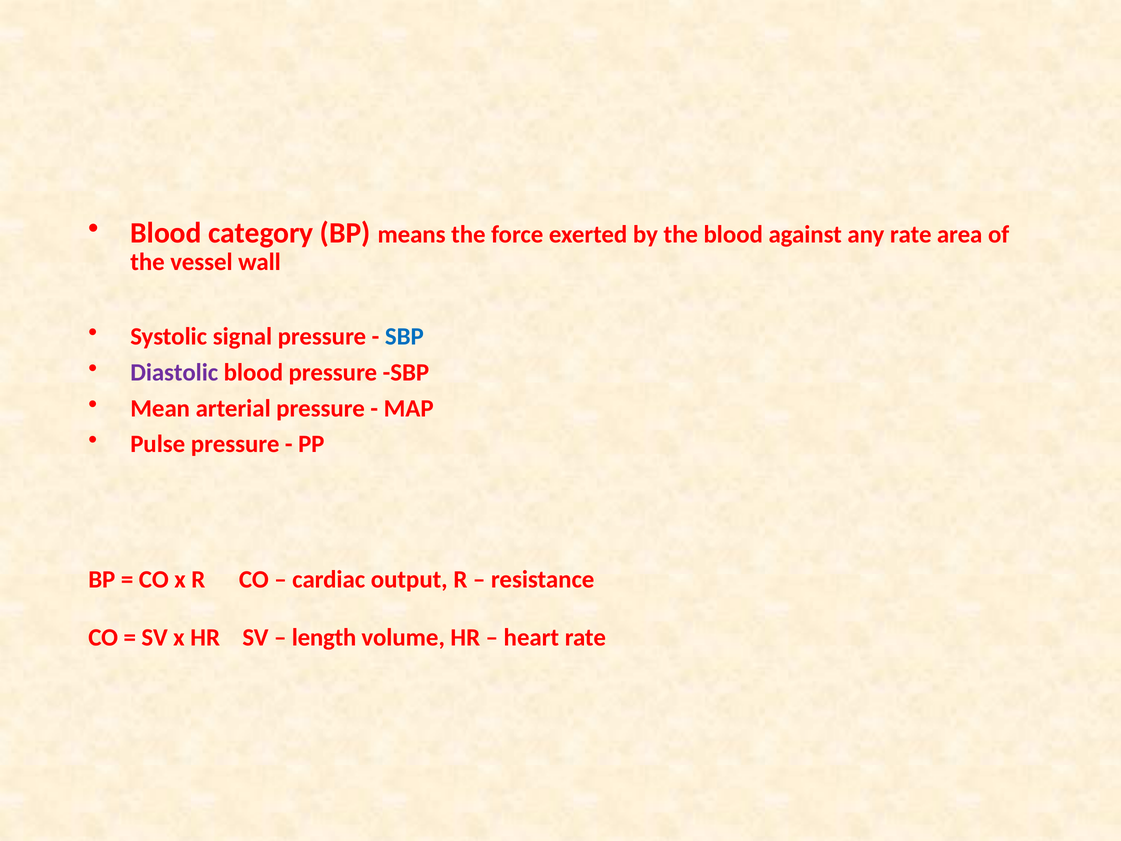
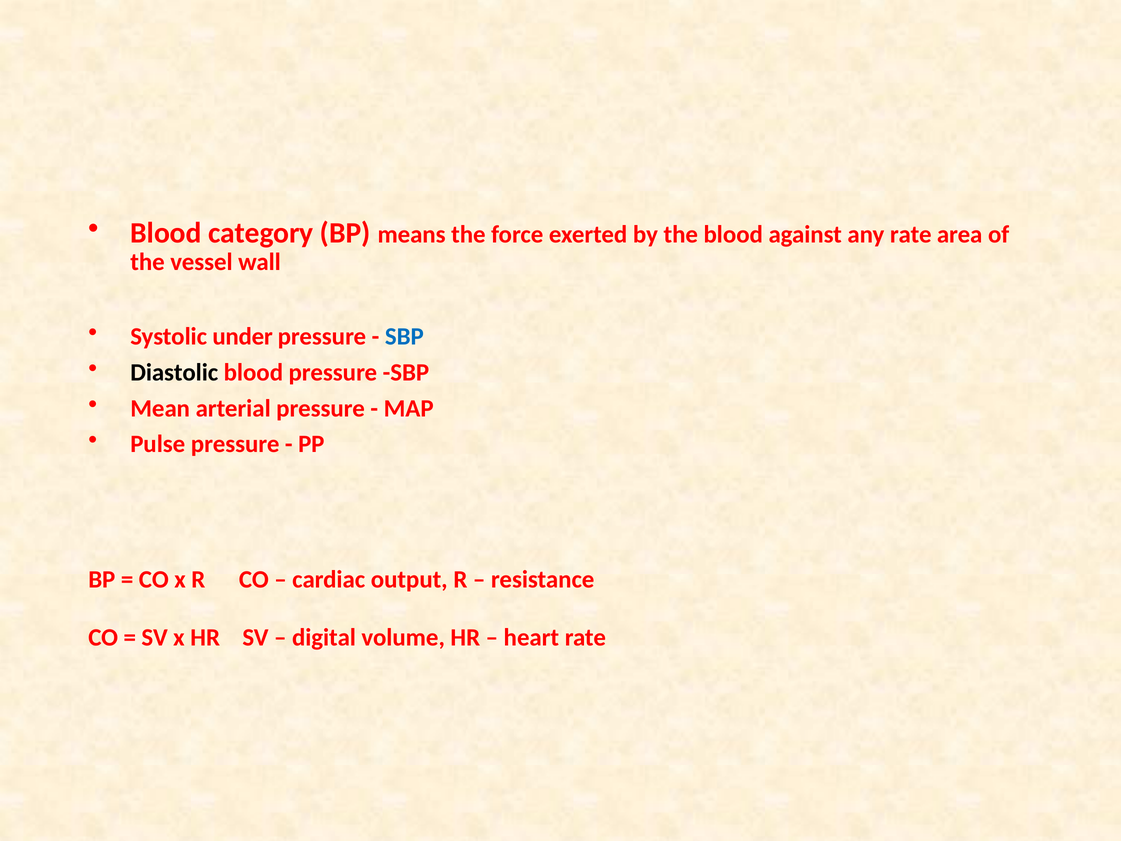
signal: signal -> under
Diastolic colour: purple -> black
length: length -> digital
